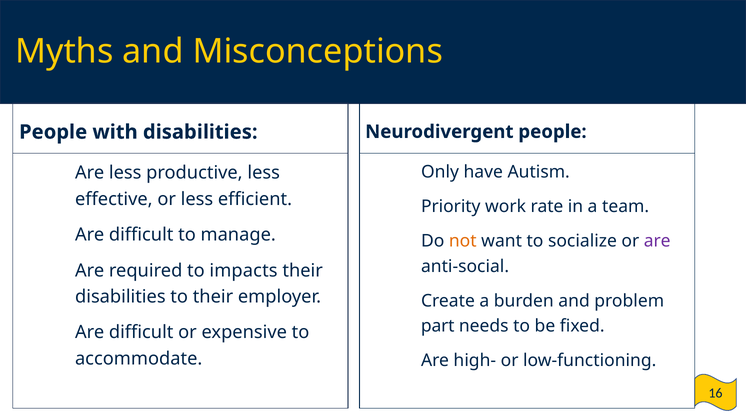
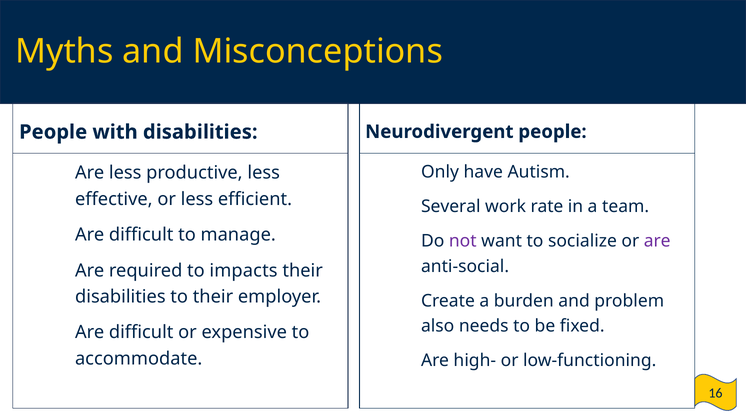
Priority: Priority -> Several
not colour: orange -> purple
part: part -> also
